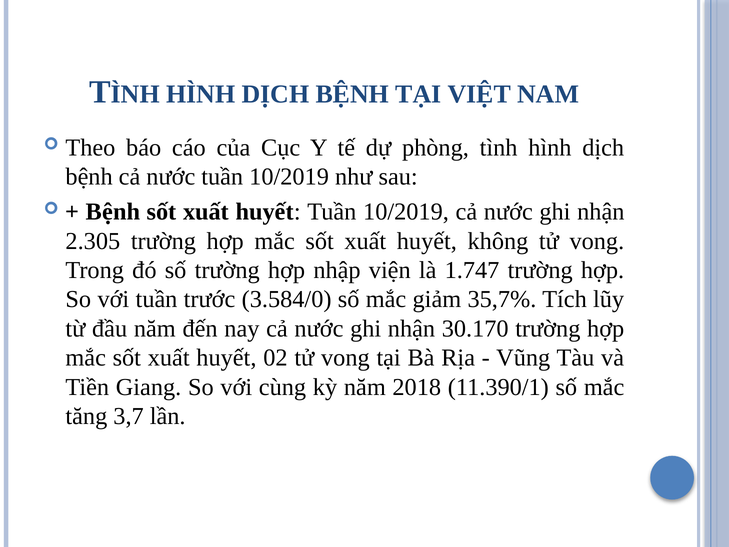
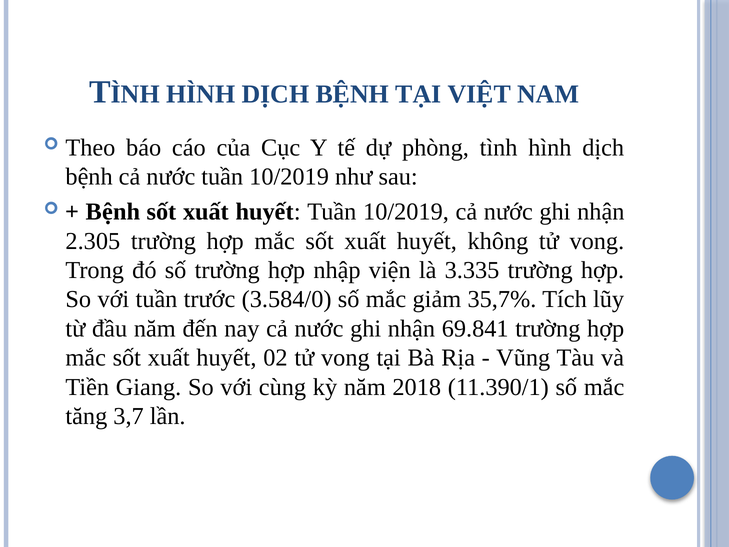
1.747: 1.747 -> 3.335
30.170: 30.170 -> 69.841
